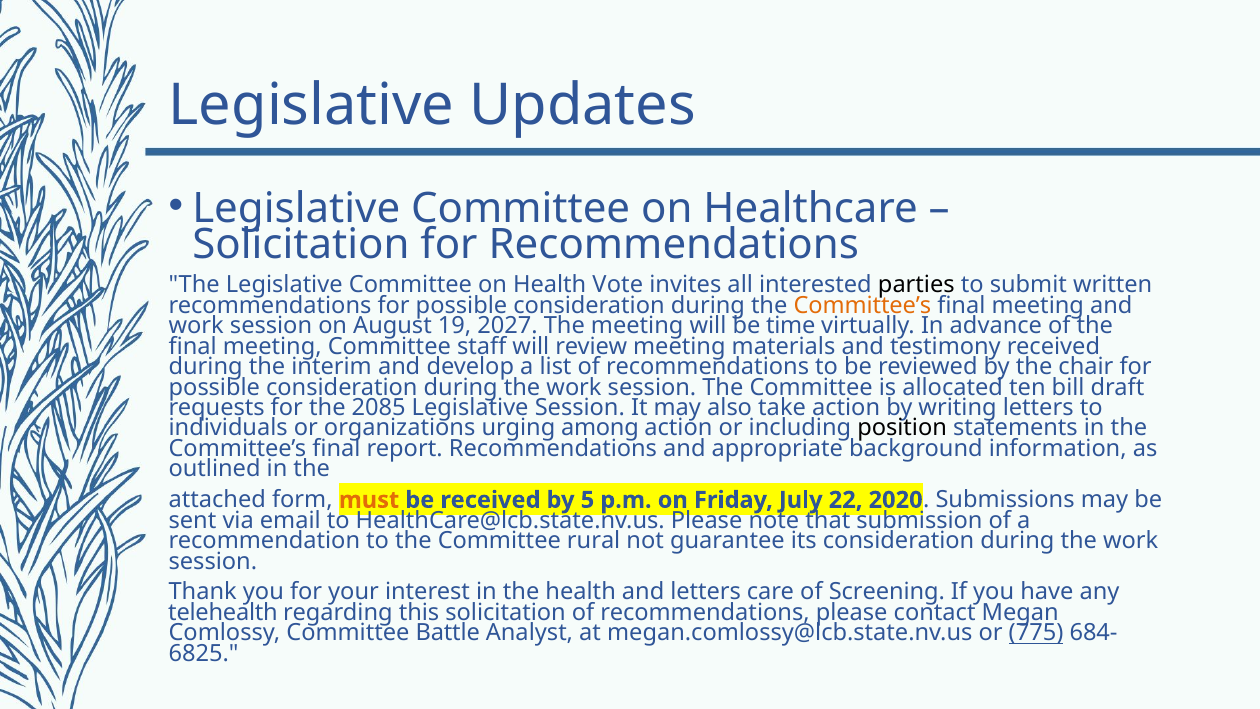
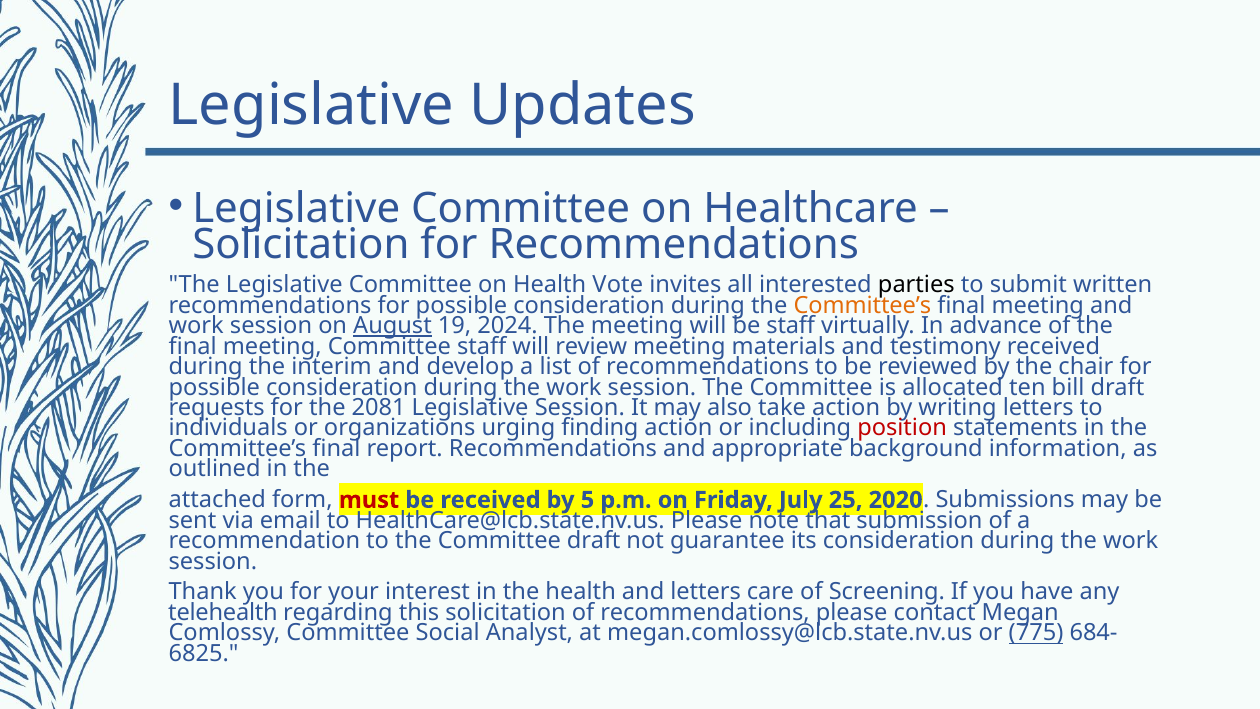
August underline: none -> present
2027: 2027 -> 2024
be time: time -> staff
2085: 2085 -> 2081
among: among -> finding
position colour: black -> red
must colour: orange -> red
22: 22 -> 25
Committee rural: rural -> draft
Battle: Battle -> Social
